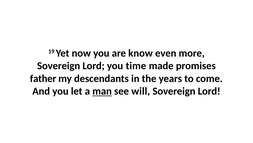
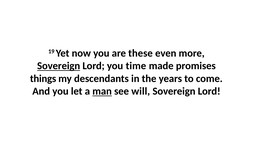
know: know -> these
Sovereign at (59, 66) underline: none -> present
father: father -> things
